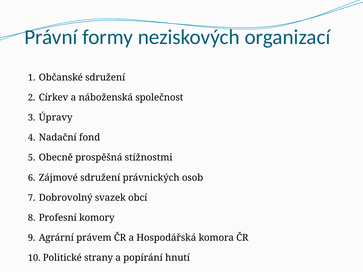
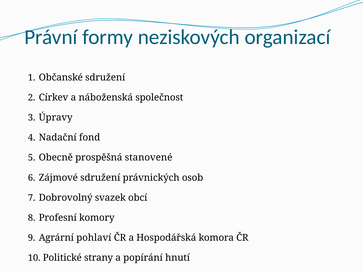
stížnostmi: stížnostmi -> stanovené
právem: právem -> pohlaví
